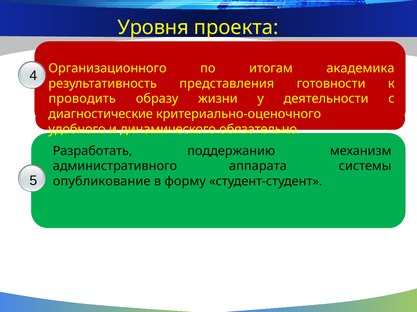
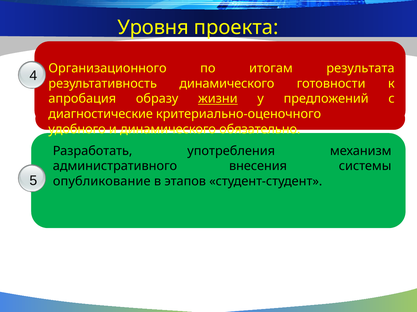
академика: академика -> результата
результативность представления: представления -> динамического
проводить: проводить -> апробация
жизни underline: none -> present
деятельности: деятельности -> предложений
поддержанию: поддержанию -> употребления
аппарата: аппарата -> внесения
форму: форму -> этапов
